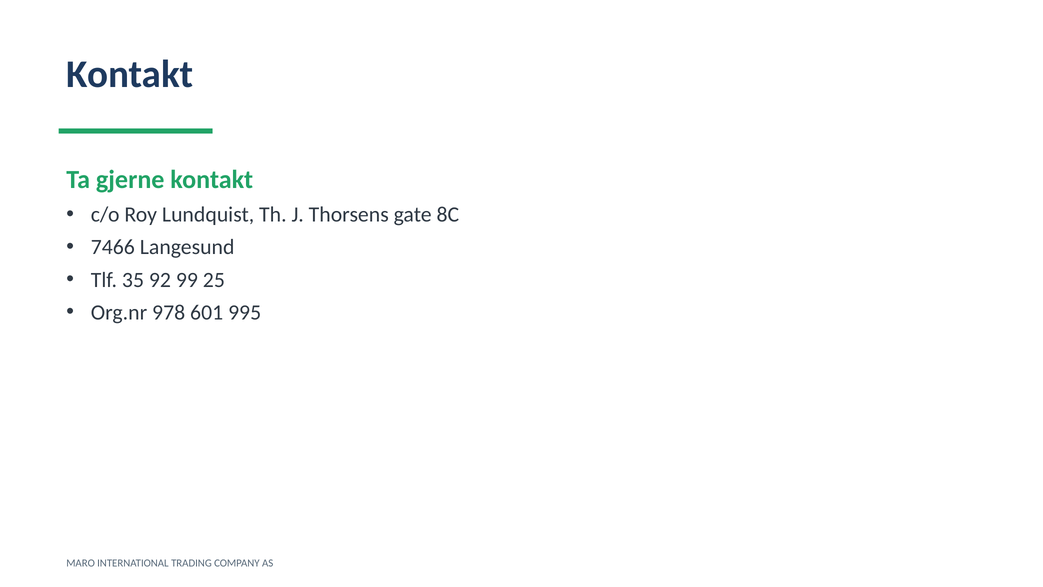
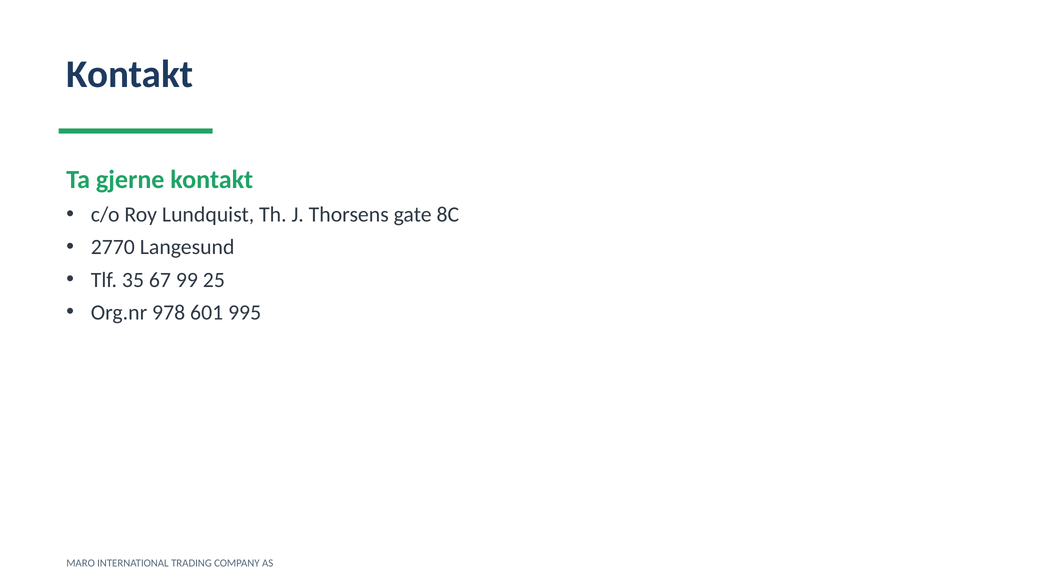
7466: 7466 -> 2770
92: 92 -> 67
